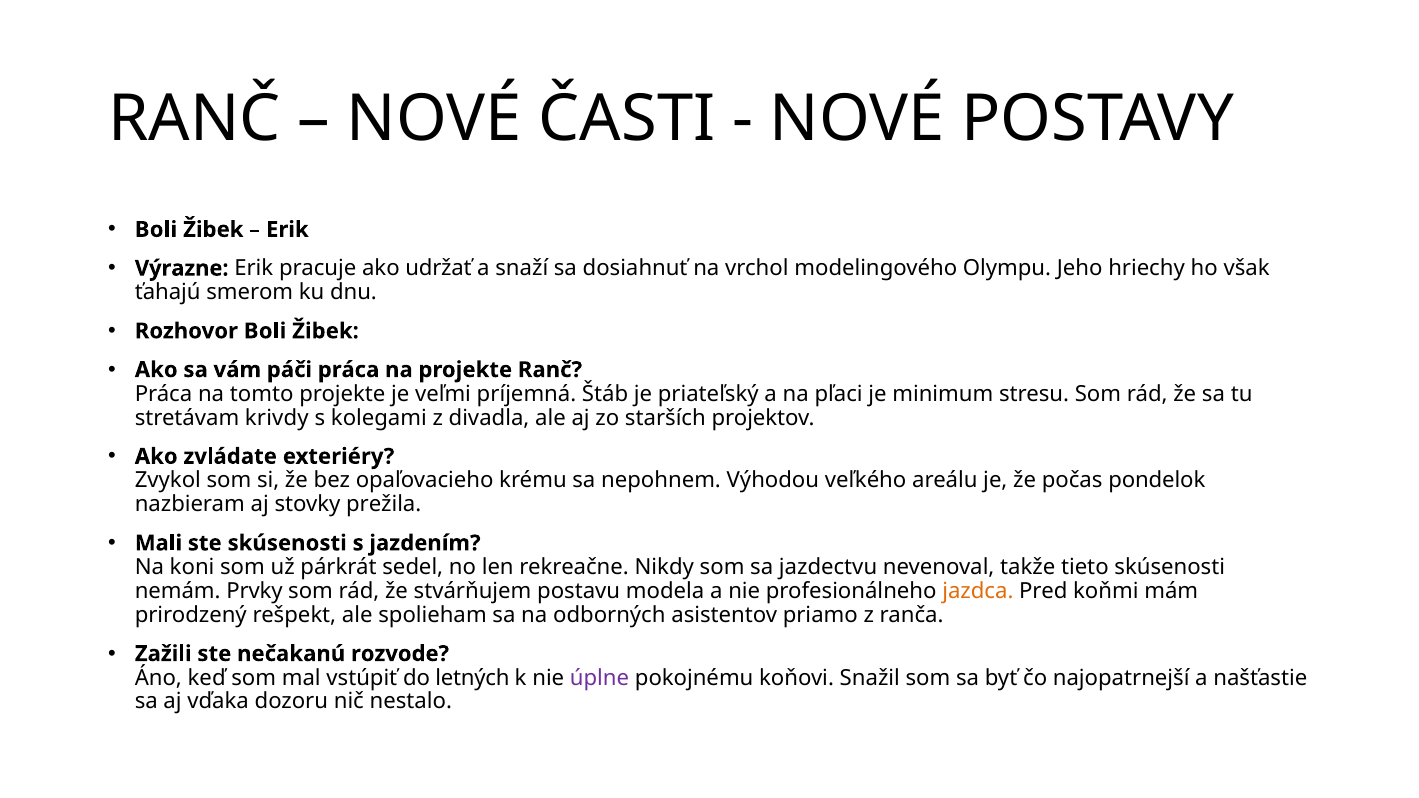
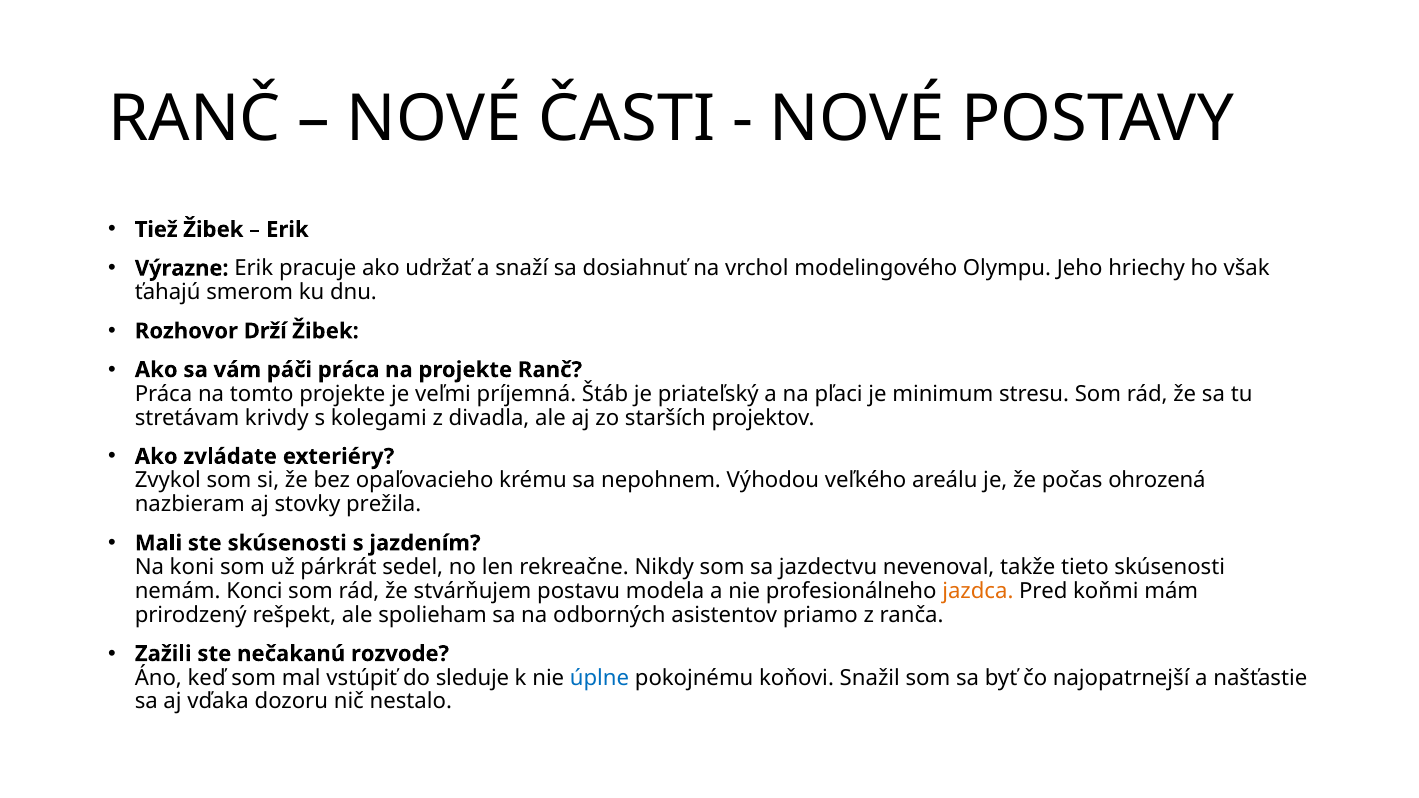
Boli at (156, 230): Boli -> Tiež
Rozhovor Boli: Boli -> Drží
pondelok: pondelok -> ohrozená
Prvky: Prvky -> Konci
letných: letných -> sleduje
úplne colour: purple -> blue
